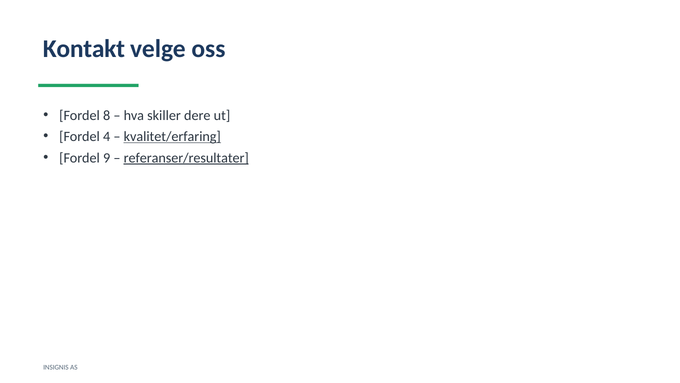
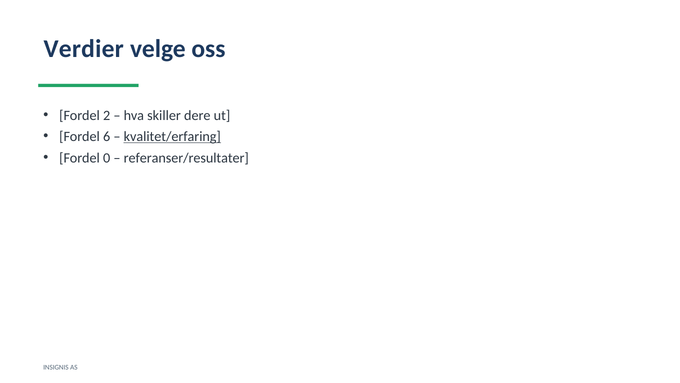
Kontakt: Kontakt -> Verdier
8: 8 -> 2
4: 4 -> 6
9: 9 -> 0
referanser/resultater underline: present -> none
